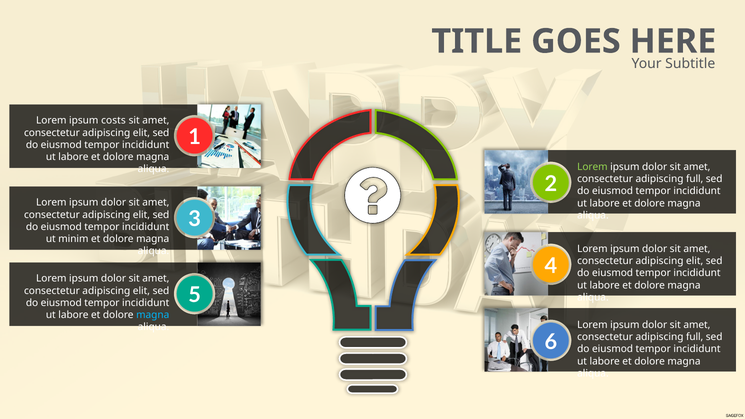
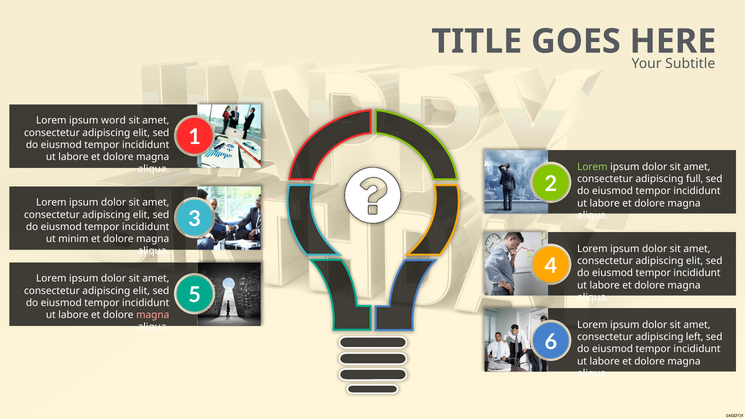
costs: costs -> word
magna at (153, 315) colour: light blue -> pink
full at (695, 337): full -> left
